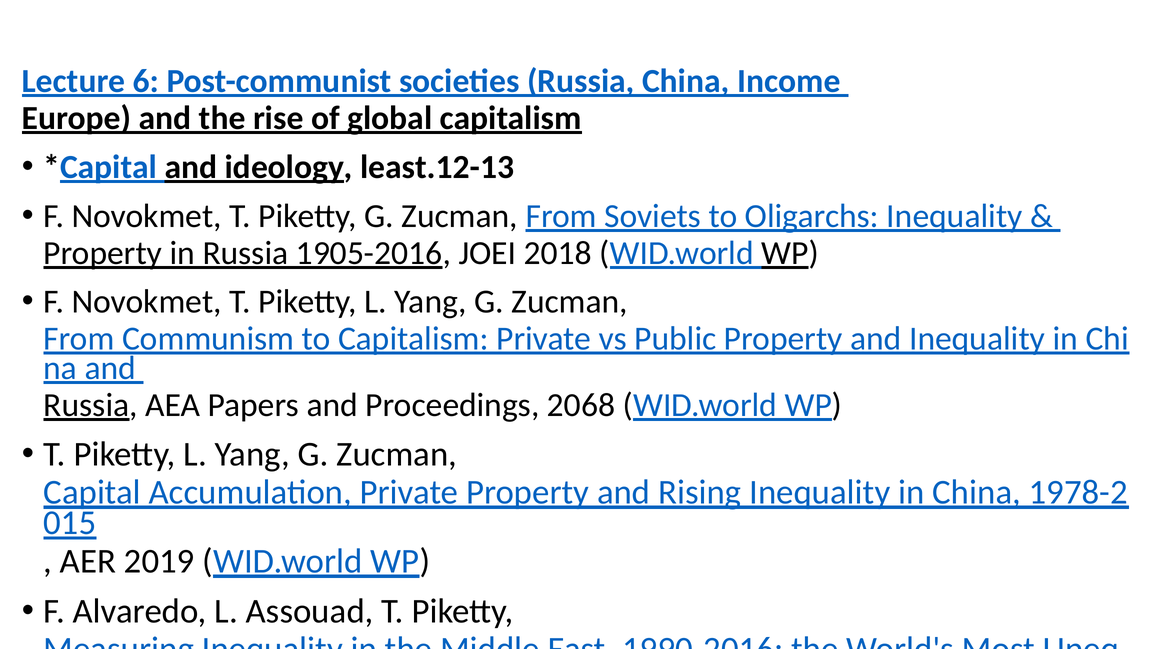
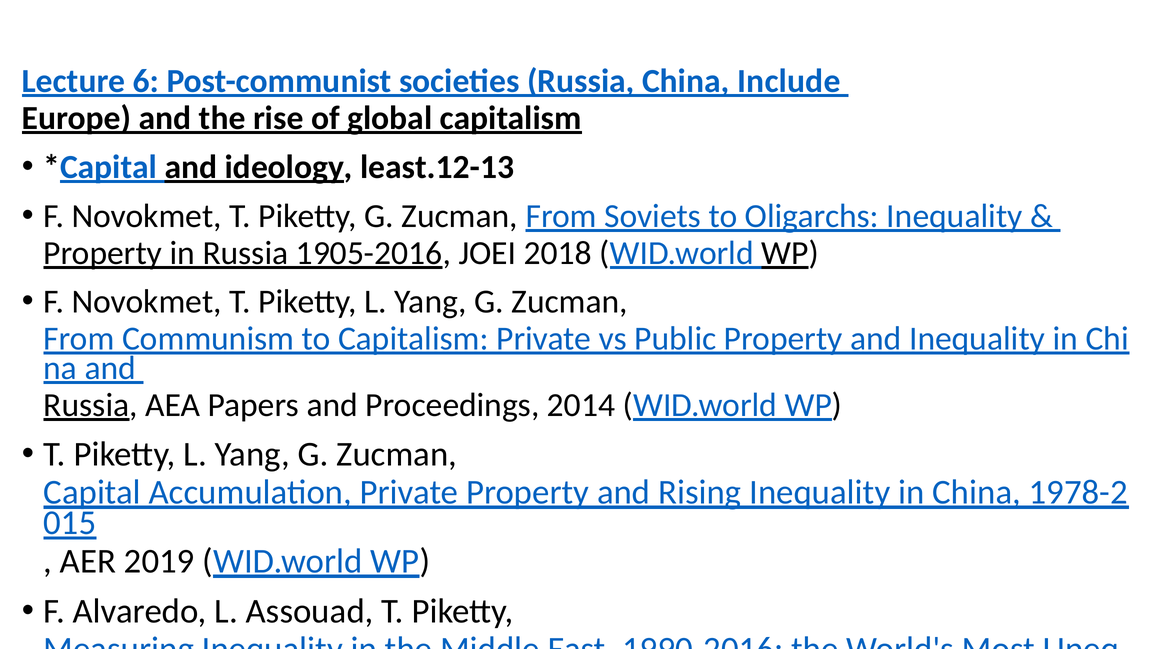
Income: Income -> Include
2068: 2068 -> 2014
